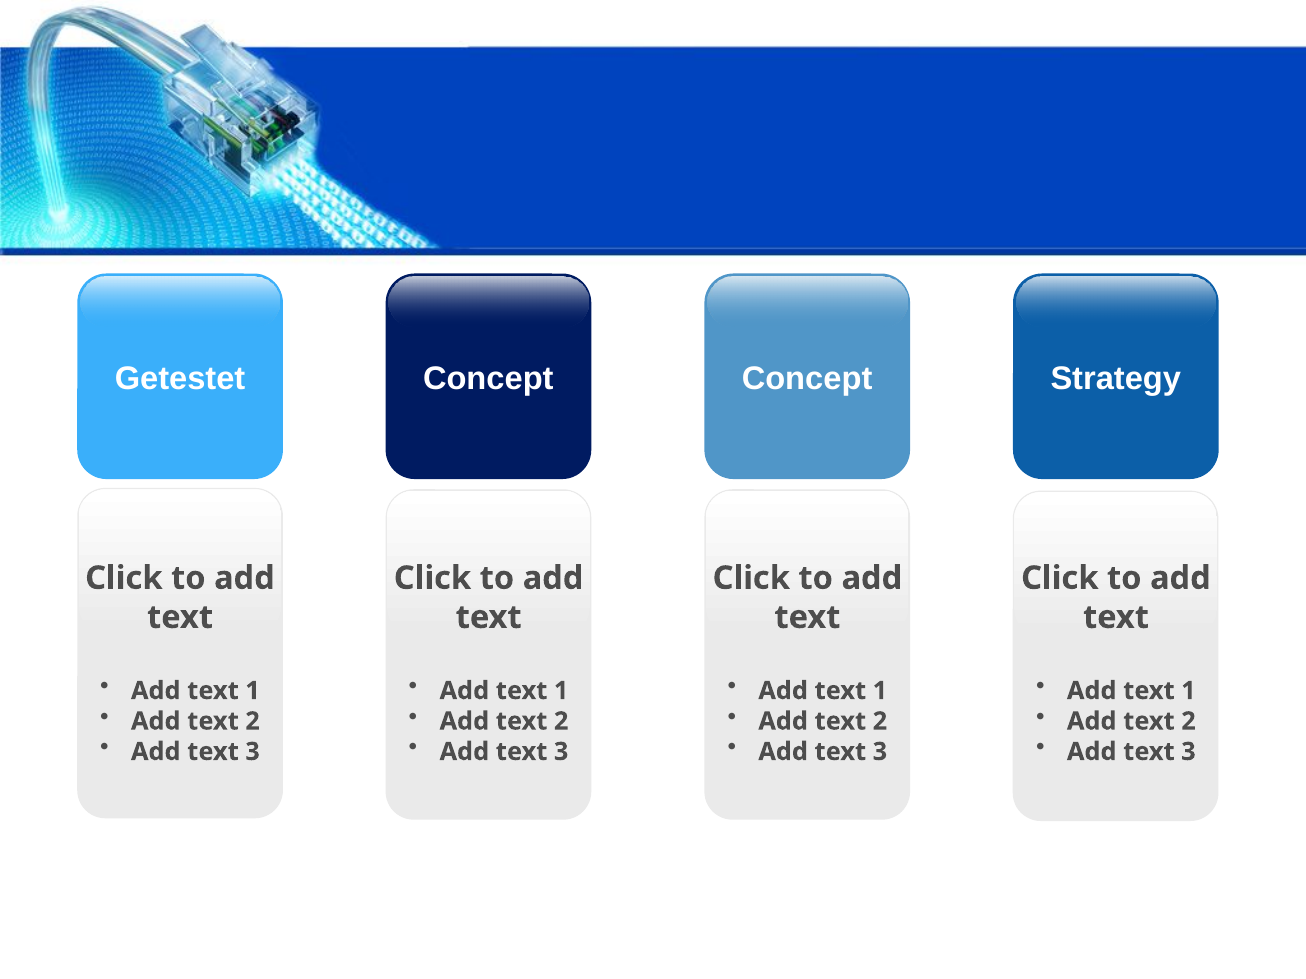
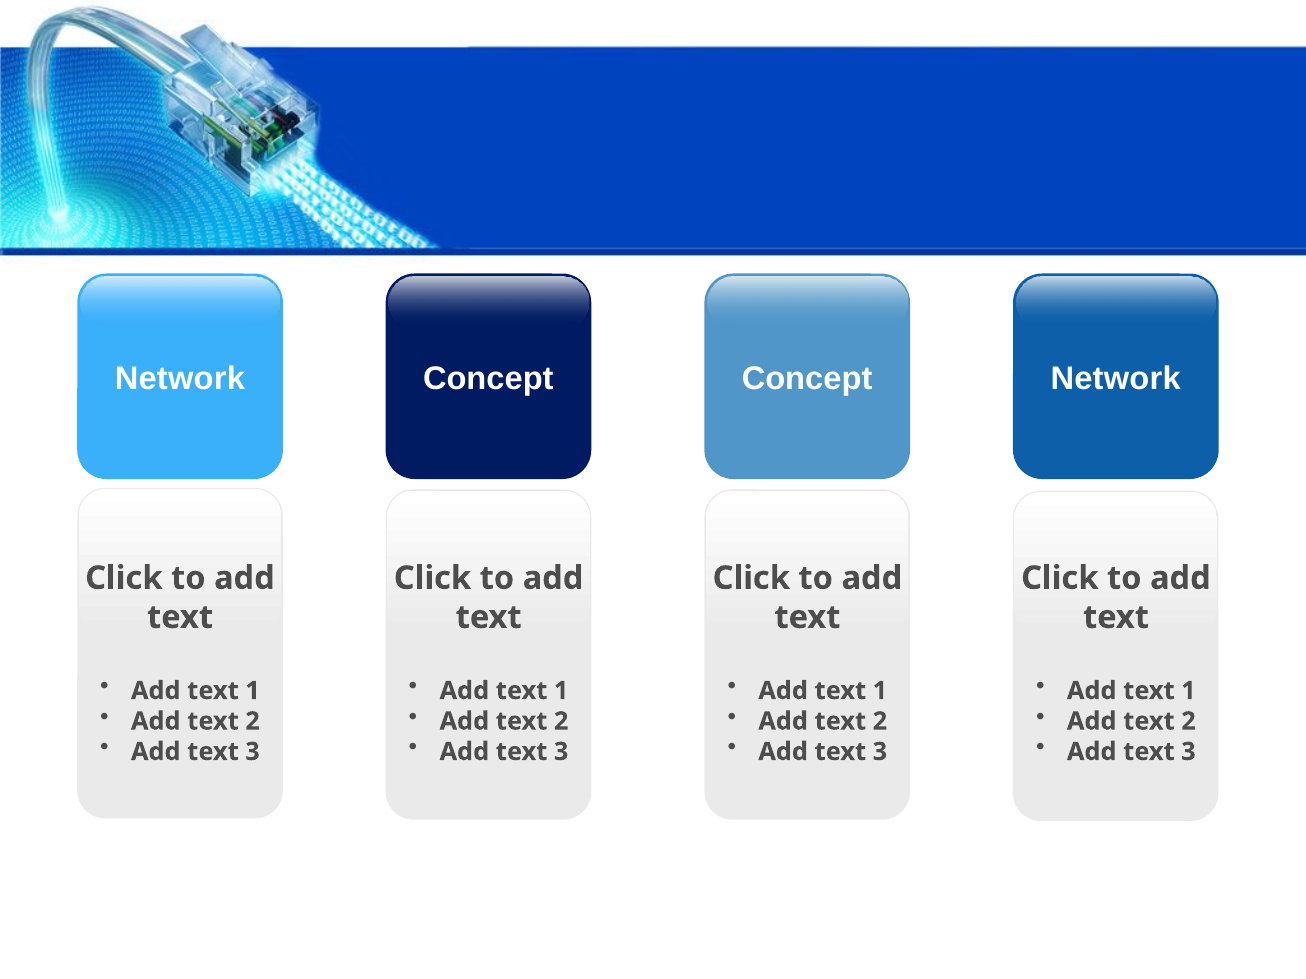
Getestet at (180, 379): Getestet -> Network
Concept Strategy: Strategy -> Network
